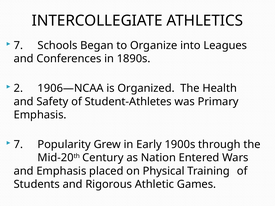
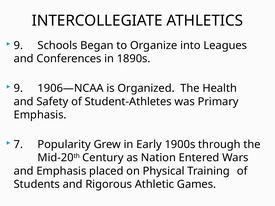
7 at (18, 45): 7 -> 9
2 at (18, 88): 2 -> 9
